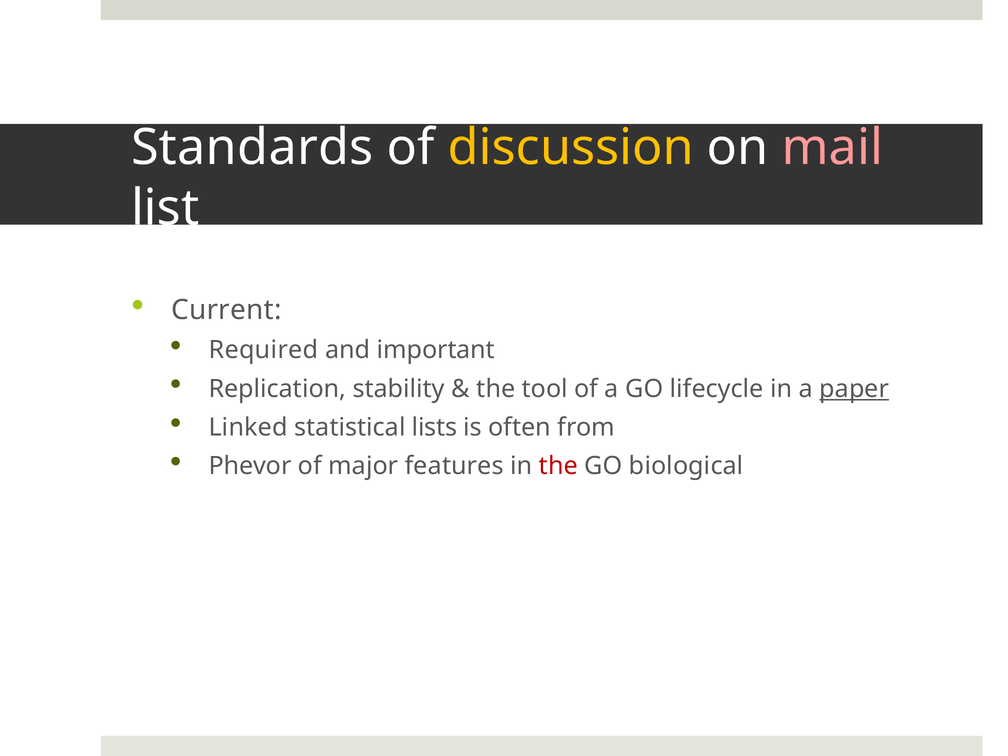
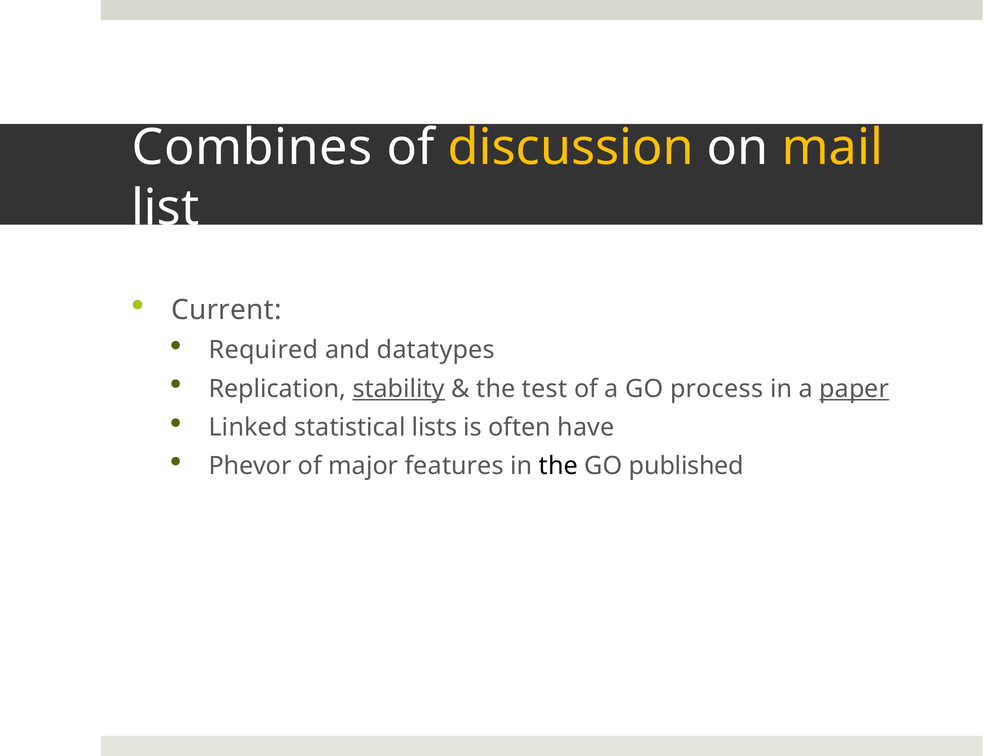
Standards: Standards -> Combines
mail colour: pink -> yellow
important: important -> datatypes
stability underline: none -> present
tool: tool -> test
lifecycle: lifecycle -> process
from: from -> have
the at (558, 466) colour: red -> black
biological: biological -> published
